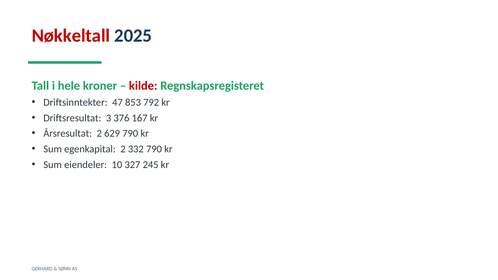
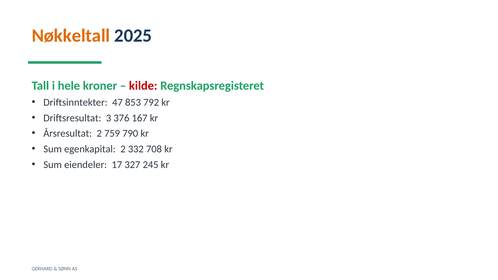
Nøkkeltall colour: red -> orange
629: 629 -> 759
332 790: 790 -> 708
10: 10 -> 17
